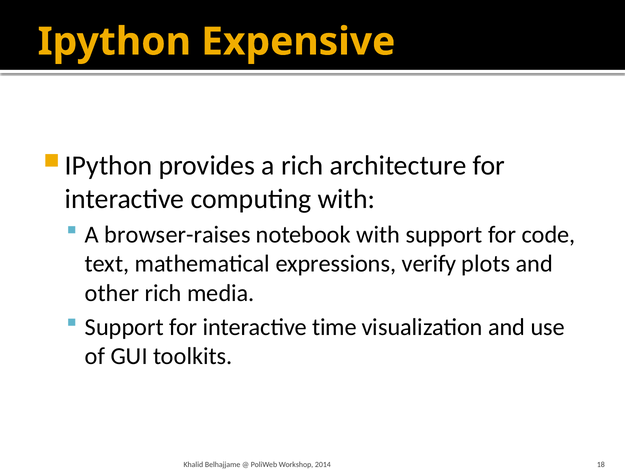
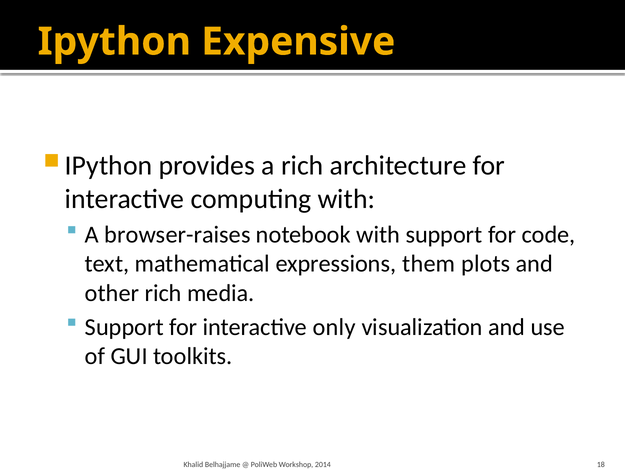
verify: verify -> them
time: time -> only
